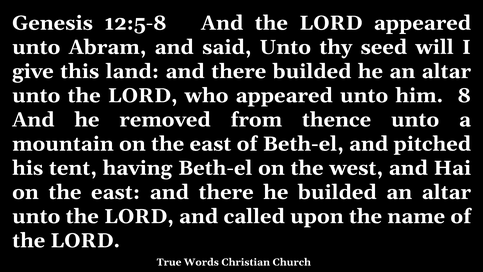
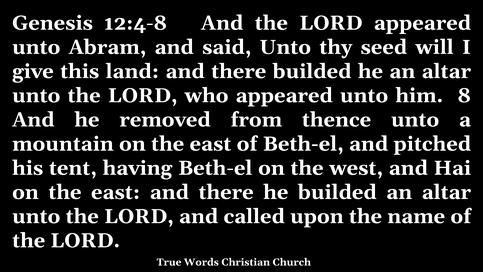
12:5-8: 12:5-8 -> 12:4-8
